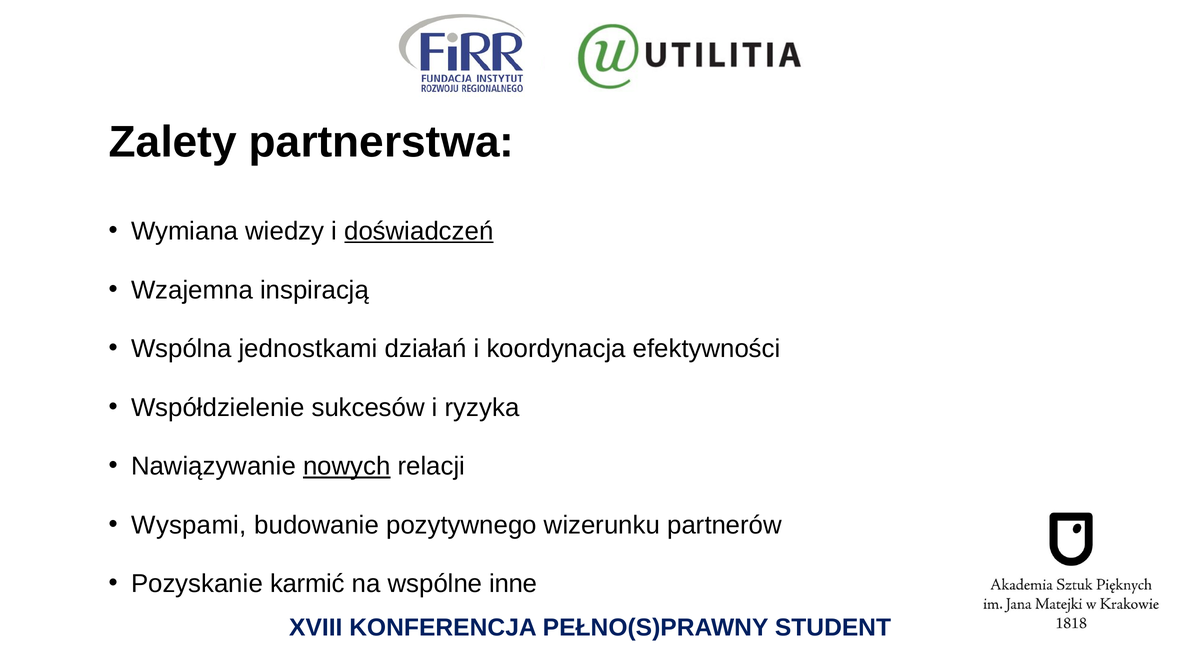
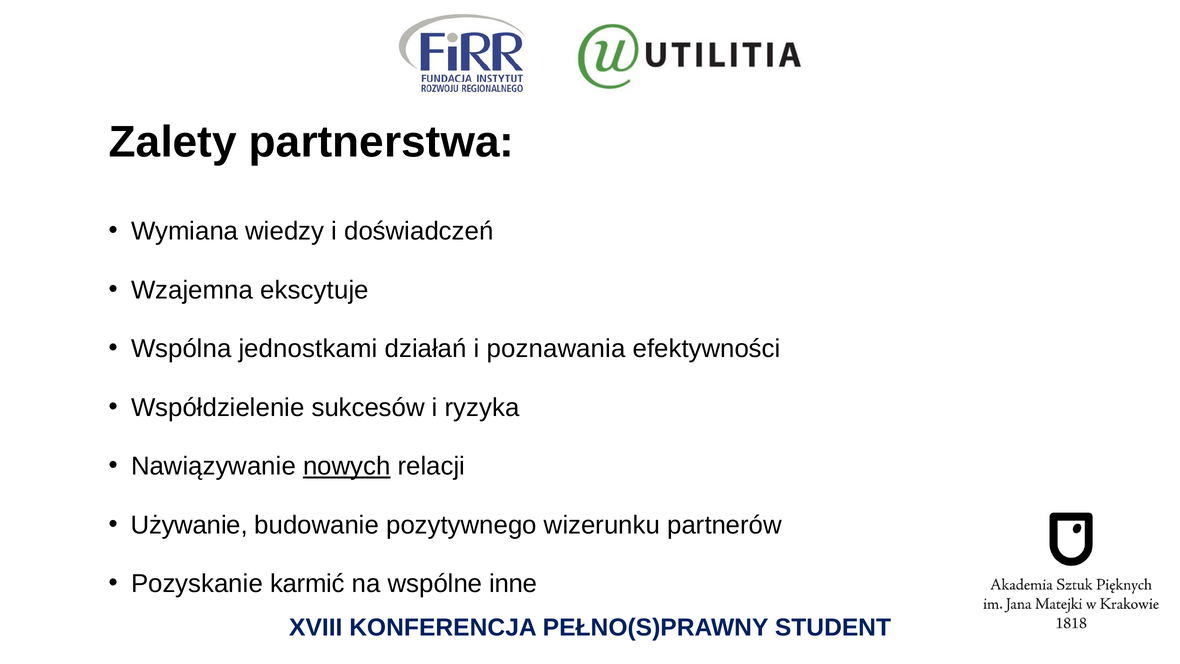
doświadczeń underline: present -> none
inspiracją: inspiracją -> ekscytuje
koordynacja: koordynacja -> poznawania
Wyspami: Wyspami -> Używanie
